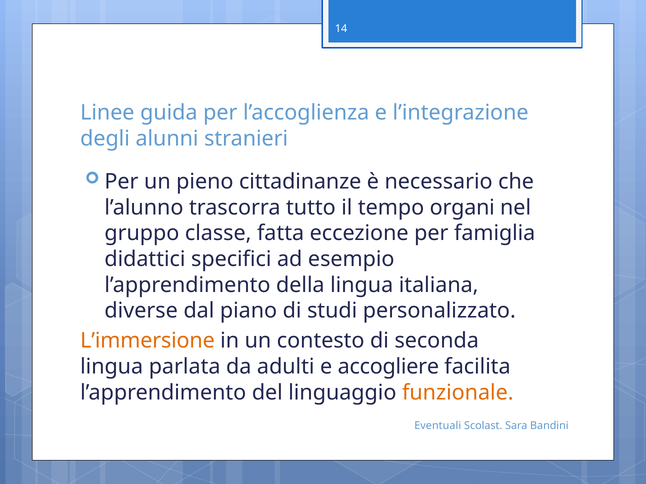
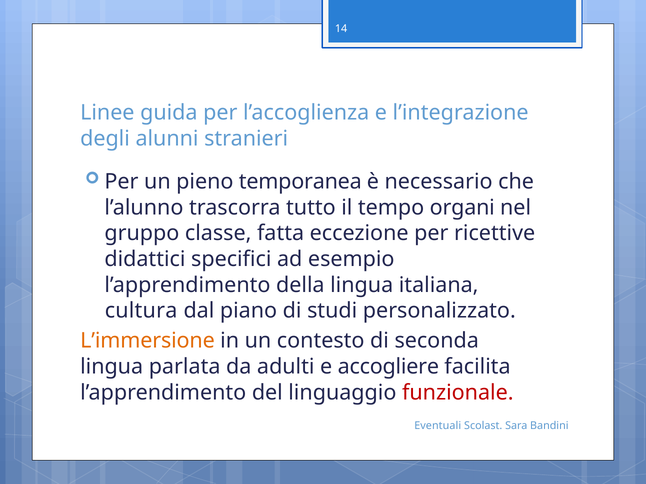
cittadinanze: cittadinanze -> temporanea
famiglia: famiglia -> ricettive
diverse: diverse -> cultura
funzionale colour: orange -> red
